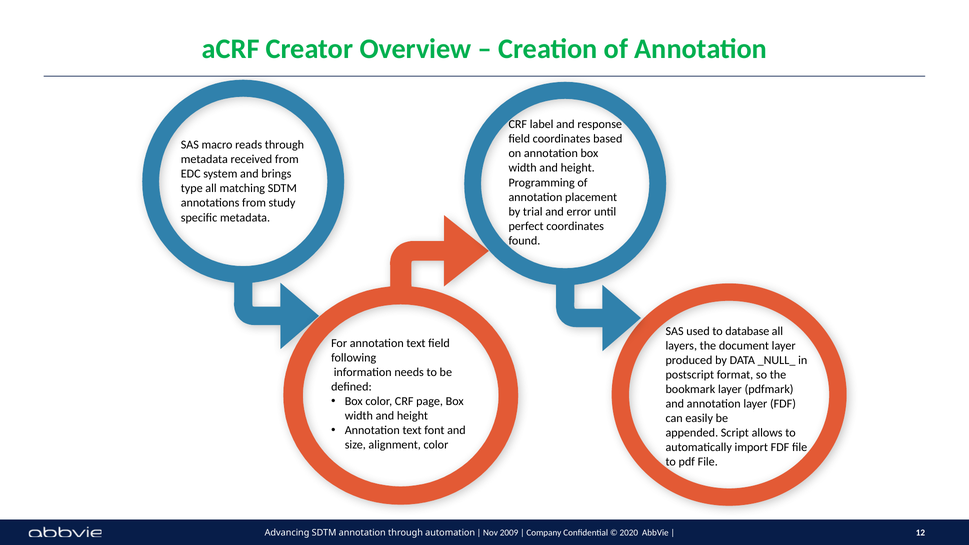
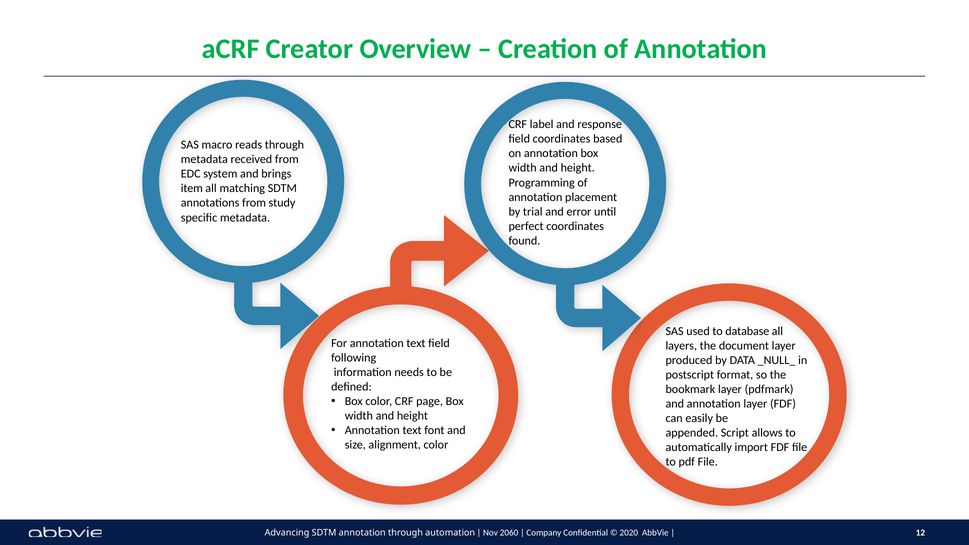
type: type -> item
2009: 2009 -> 2060
